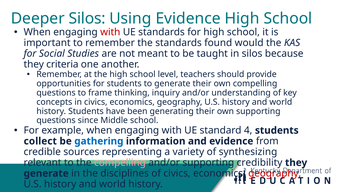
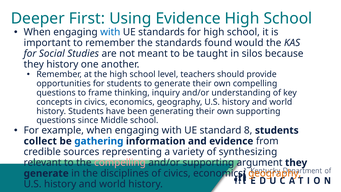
Deeper Silos: Silos -> First
with at (110, 32) colour: red -> blue
they criteria: criteria -> history
4: 4 -> 8
credibility: credibility -> argument
geography at (275, 173) colour: red -> orange
